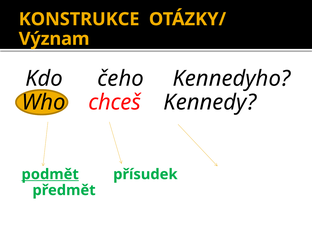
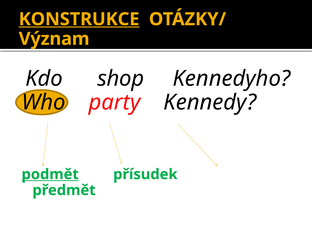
KONSTRUKCE underline: none -> present
čeho: čeho -> shop
chceš: chceš -> party
